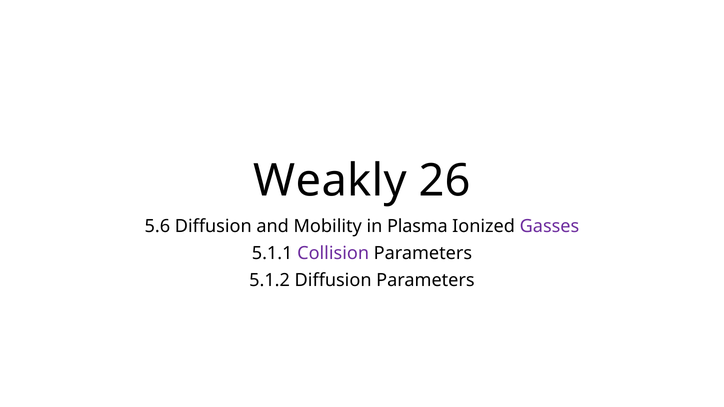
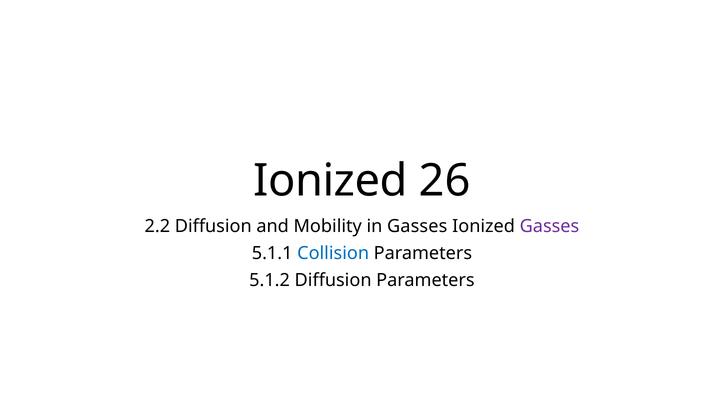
Weakly at (330, 181): Weakly -> Ionized
5.6: 5.6 -> 2.2
in Plasma: Plasma -> Gasses
Collision colour: purple -> blue
